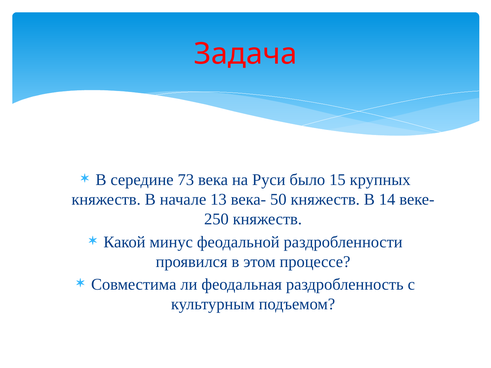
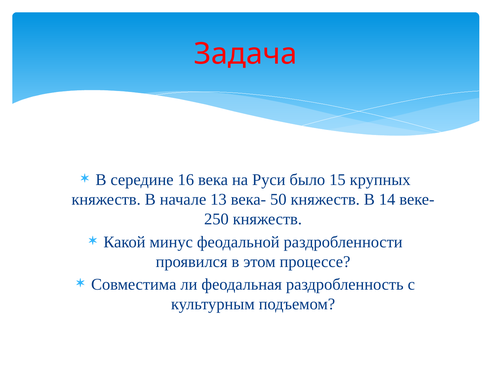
73: 73 -> 16
